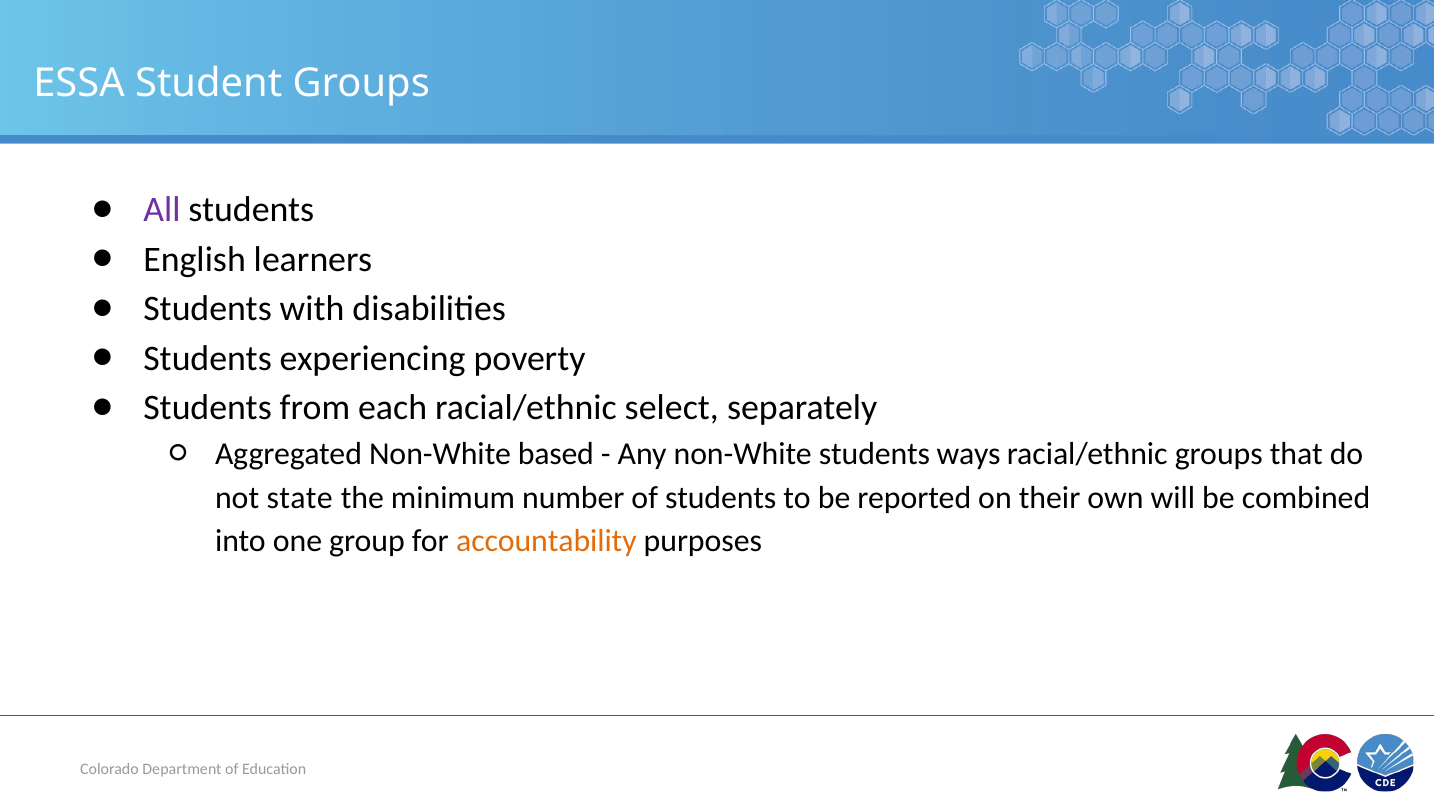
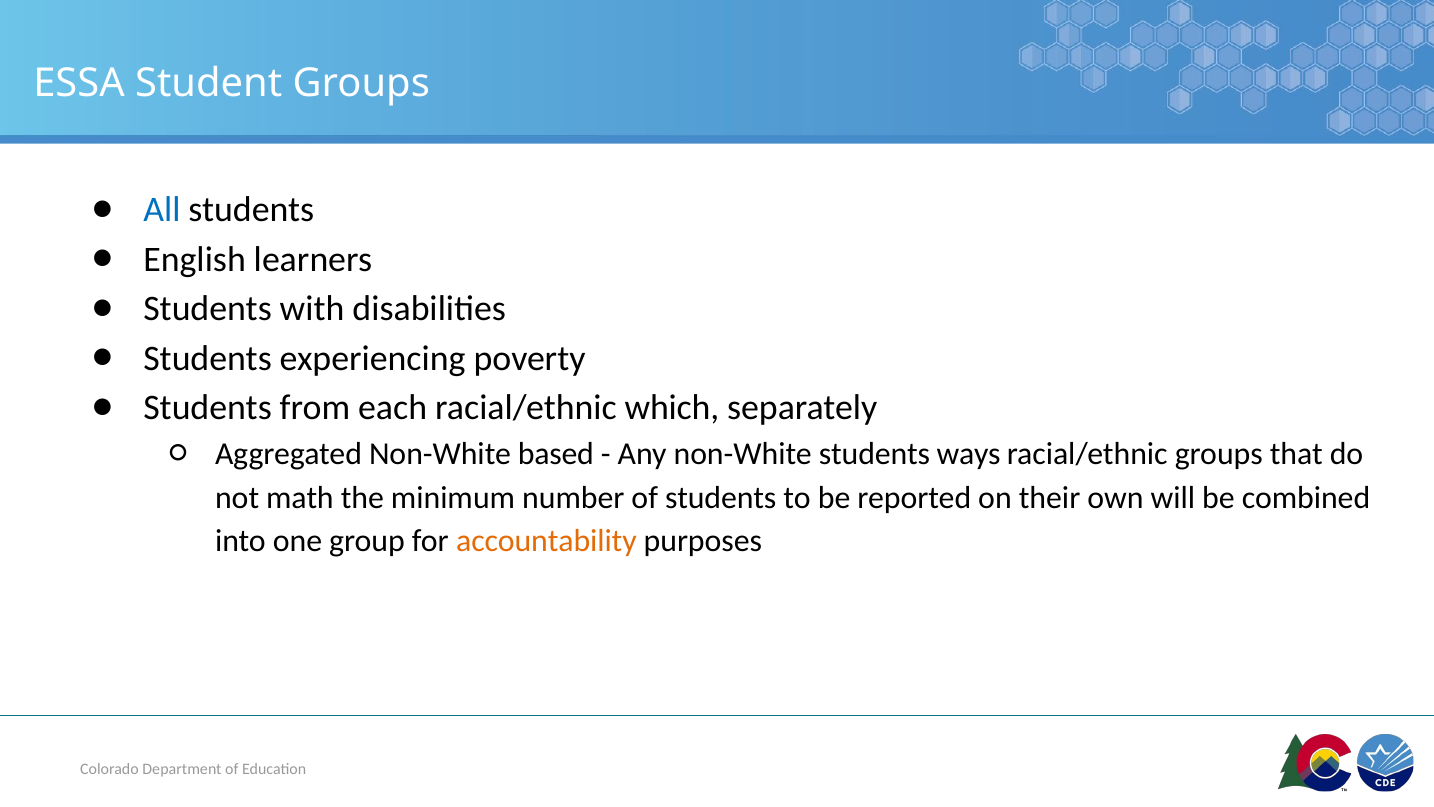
All colour: purple -> blue
select: select -> which
state: state -> math
